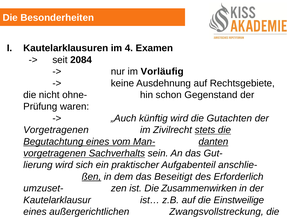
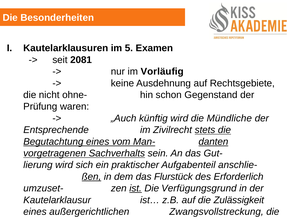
4: 4 -> 5
2084: 2084 -> 2081
Gutachten: Gutachten -> Mündliche
Vorgetragenen at (56, 130): Vorgetragenen -> Entsprechende
Beseitigt: Beseitigt -> Flurstück
ist underline: none -> present
Zusammenwirken: Zusammenwirken -> Verfügungsgrund
Einstweilige: Einstweilige -> Zulässigkeit
